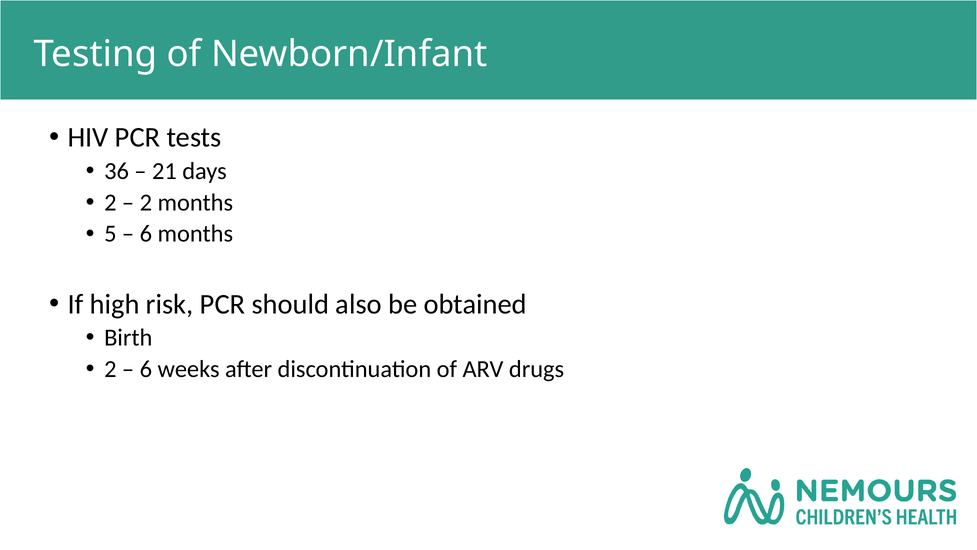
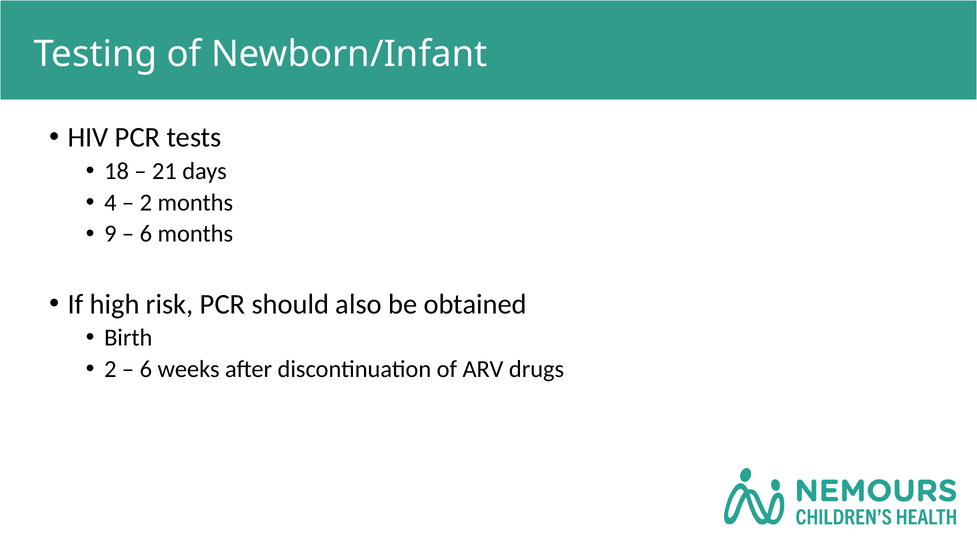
36: 36 -> 18
2 at (110, 202): 2 -> 4
5: 5 -> 9
